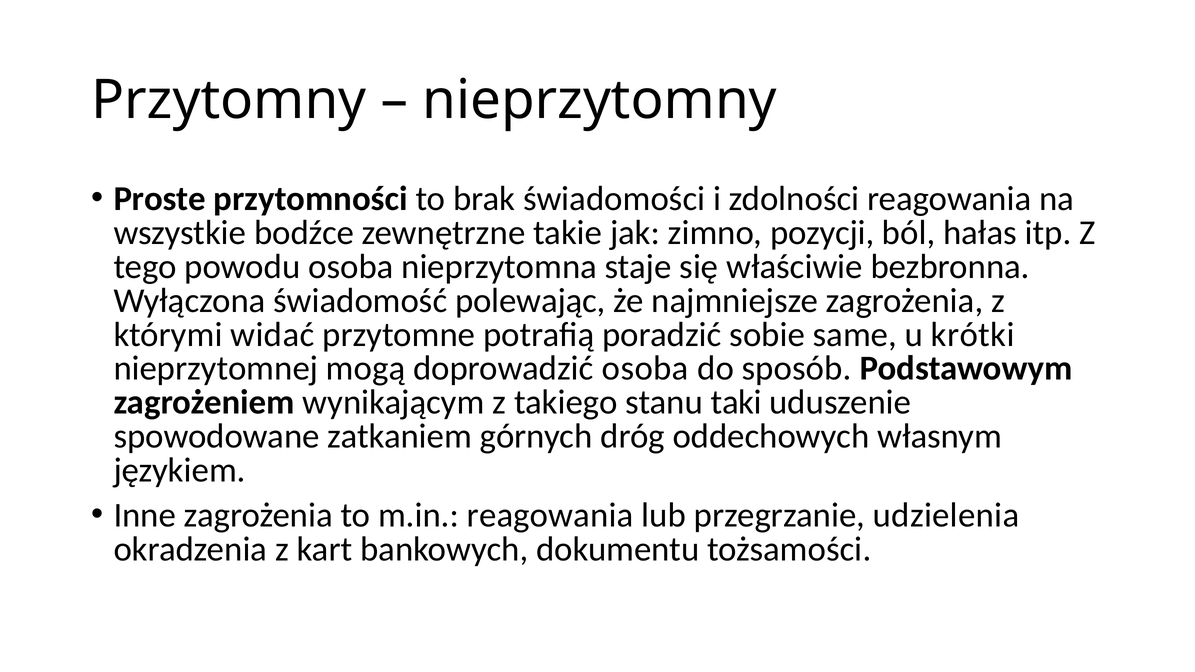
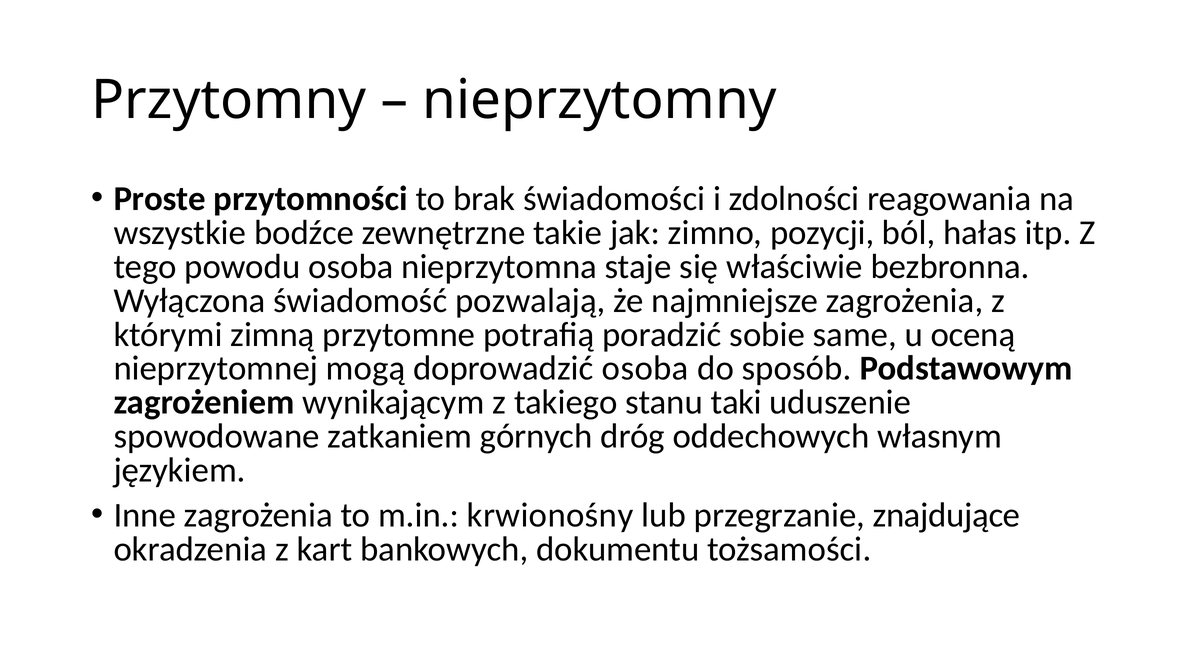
polewając: polewając -> pozwalają
widać: widać -> zimną
krótki: krótki -> oceną
m.in reagowania: reagowania -> krwionośny
udzielenia: udzielenia -> znajdujące
